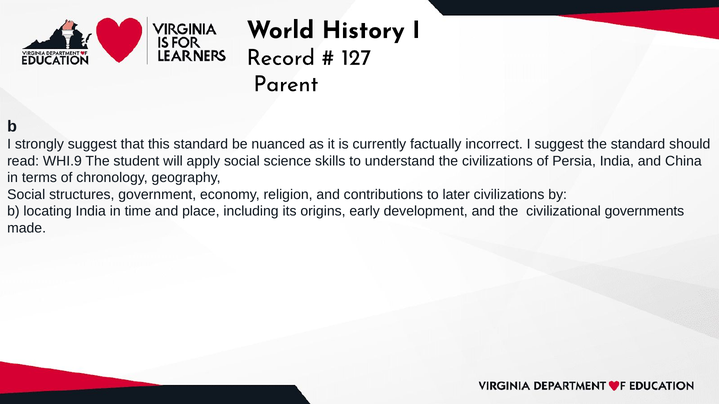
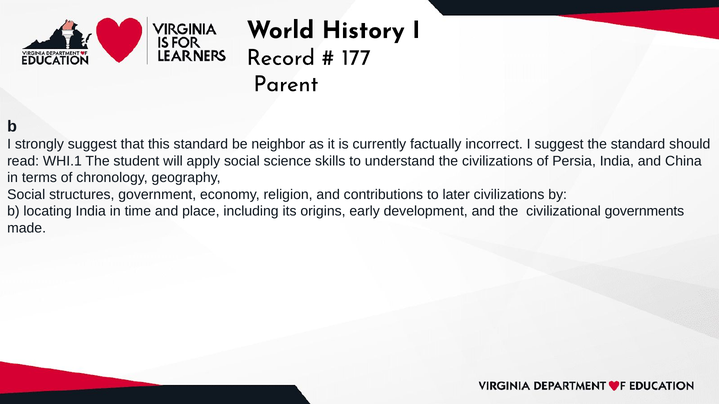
127: 127 -> 177
nuanced: nuanced -> neighbor
WHI.9: WHI.9 -> WHI.1
